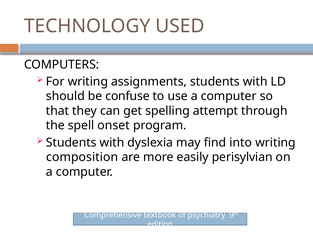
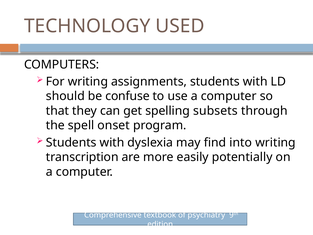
attempt: attempt -> subsets
composition: composition -> transcription
perisylvian: perisylvian -> potentially
